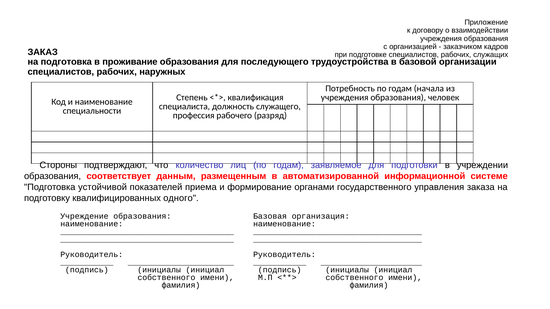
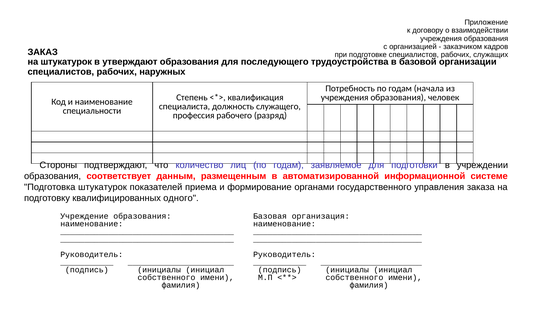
на подготовка: подготовка -> штукатурок
проживание: проживание -> утверждают
Подготовка устойчивой: устойчивой -> штукатурок
